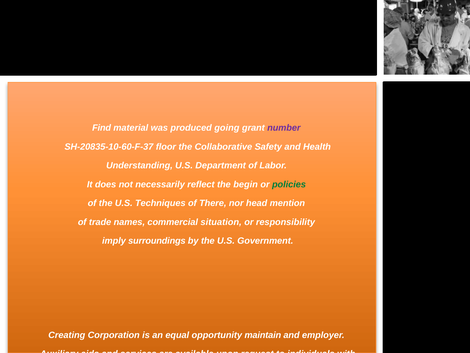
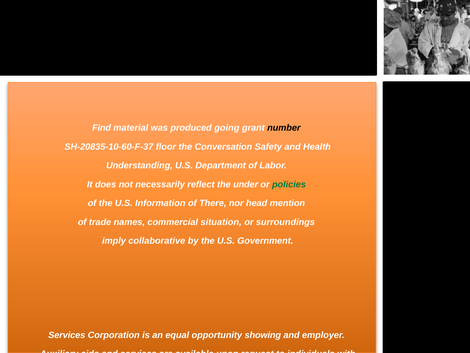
number colour: purple -> black
Collaborative: Collaborative -> Conversation
begin: begin -> under
Techniques: Techniques -> Information
responsibility: responsibility -> surroundings
surroundings: surroundings -> collaborative
Creating at (67, 335): Creating -> Services
maintain: maintain -> showing
